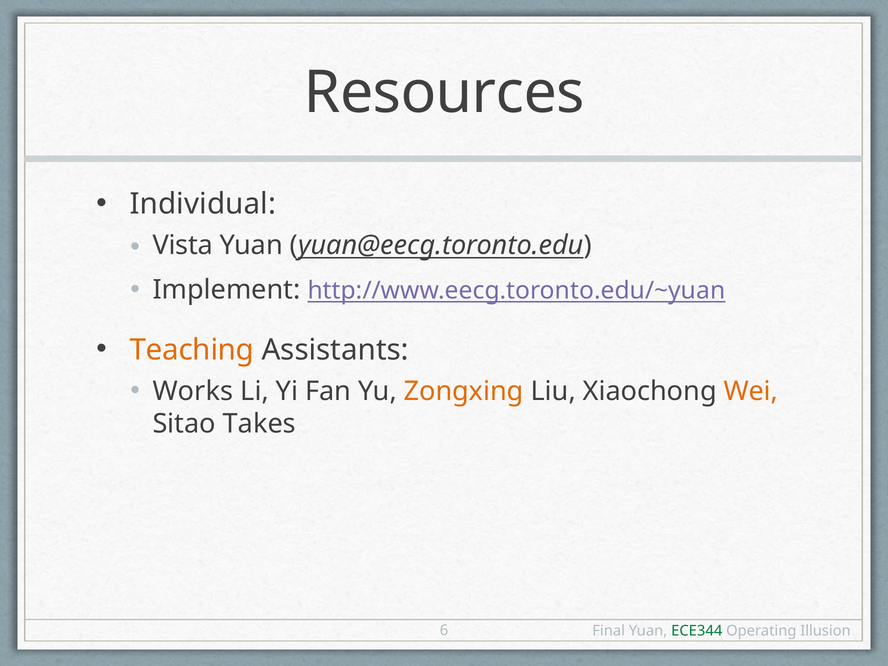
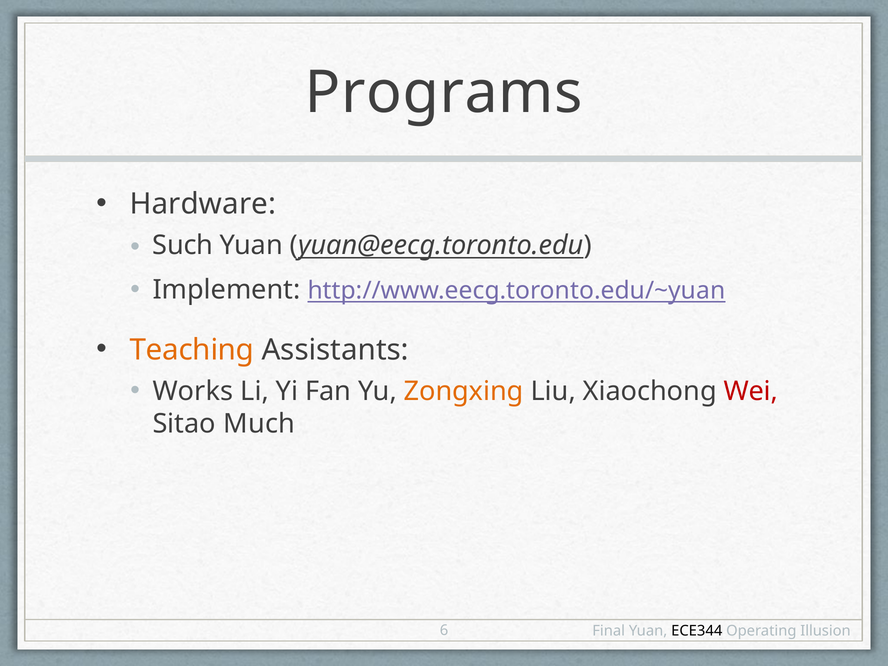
Resources: Resources -> Programs
Individual: Individual -> Hardware
Vista: Vista -> Such
Wei colour: orange -> red
Takes: Takes -> Much
ECE344 colour: green -> black
